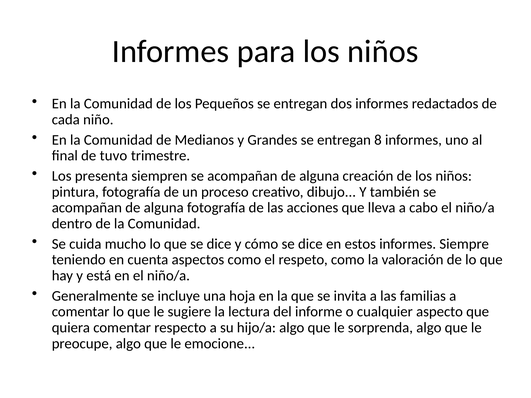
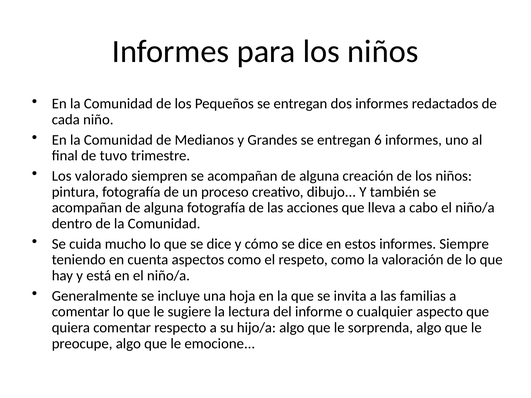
8: 8 -> 6
presenta: presenta -> valorado
